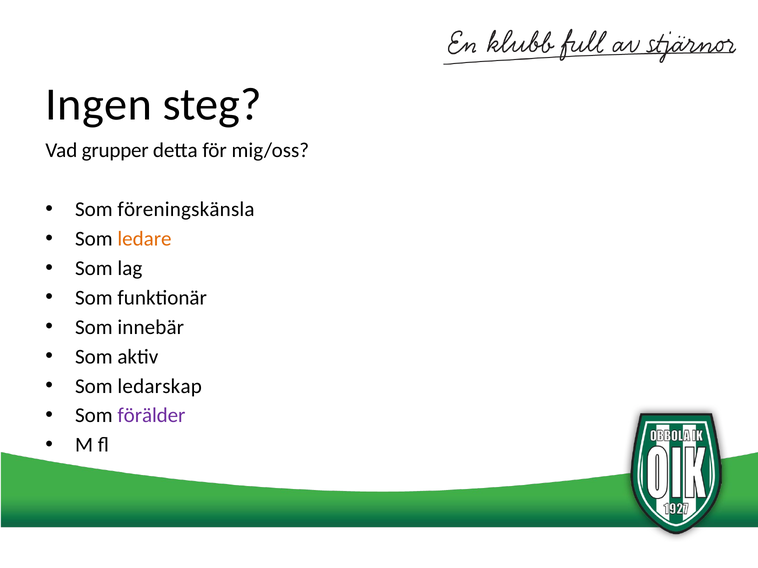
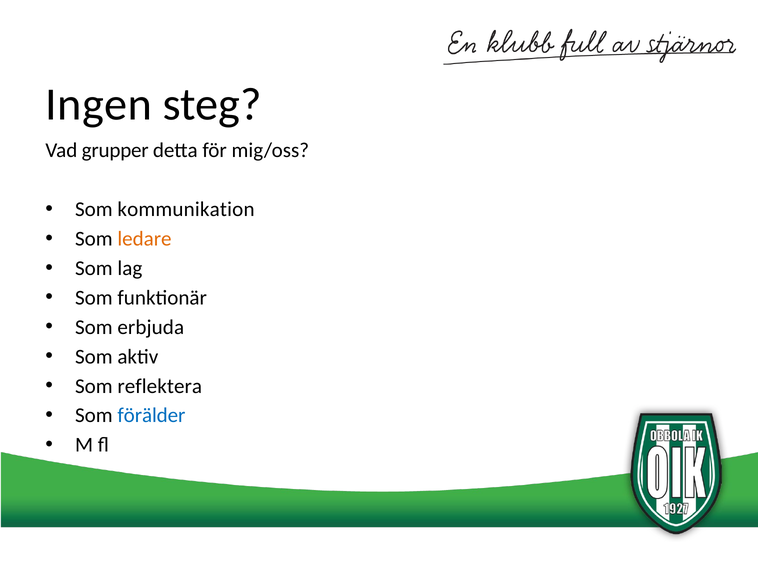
föreningskänsla: föreningskänsla -> kommunikation
innebär: innebär -> erbjuda
ledarskap: ledarskap -> reflektera
förälder colour: purple -> blue
